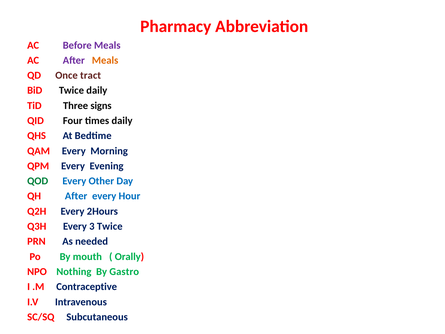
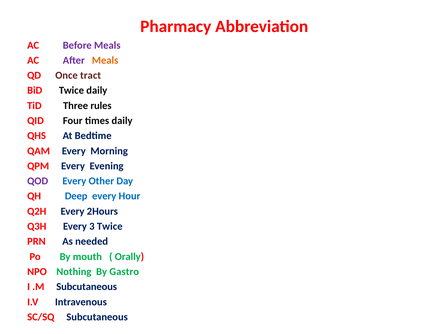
signs: signs -> rules
QOD colour: green -> purple
QH After: After -> Deep
.M Contraceptive: Contraceptive -> Subcutaneous
